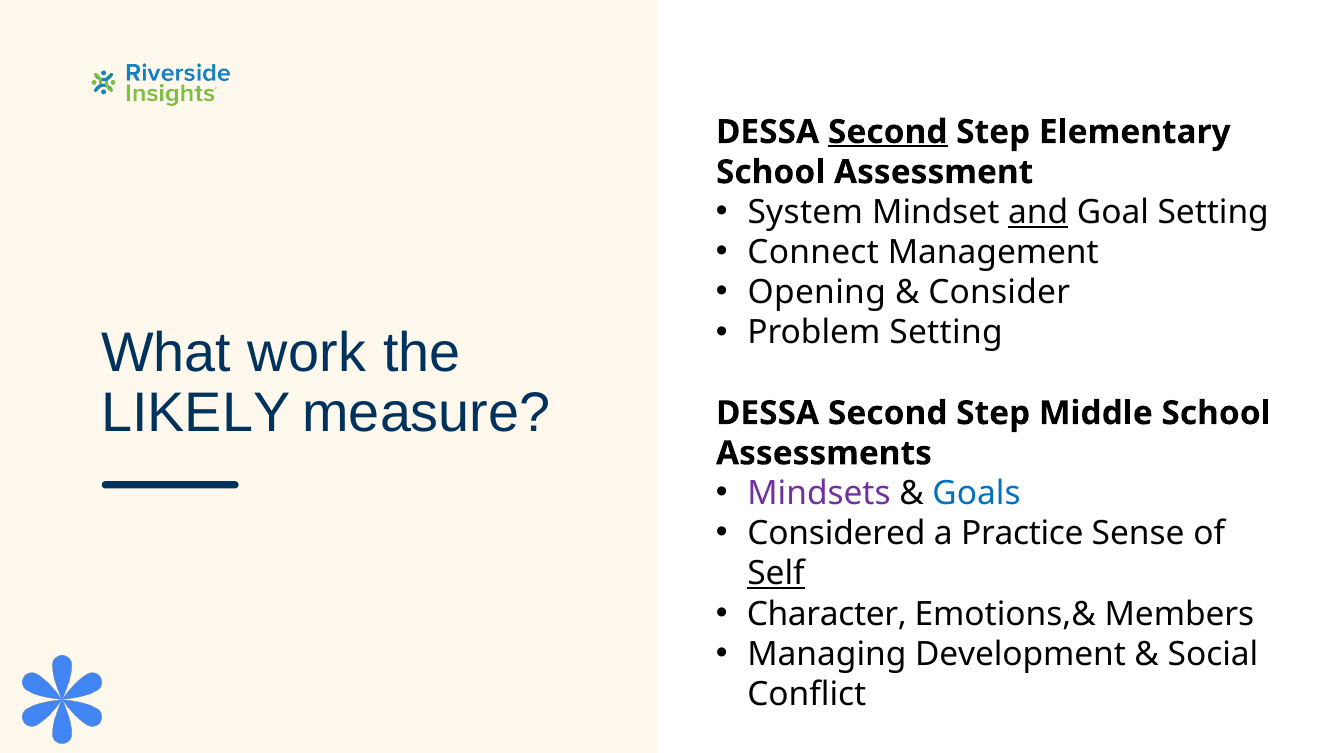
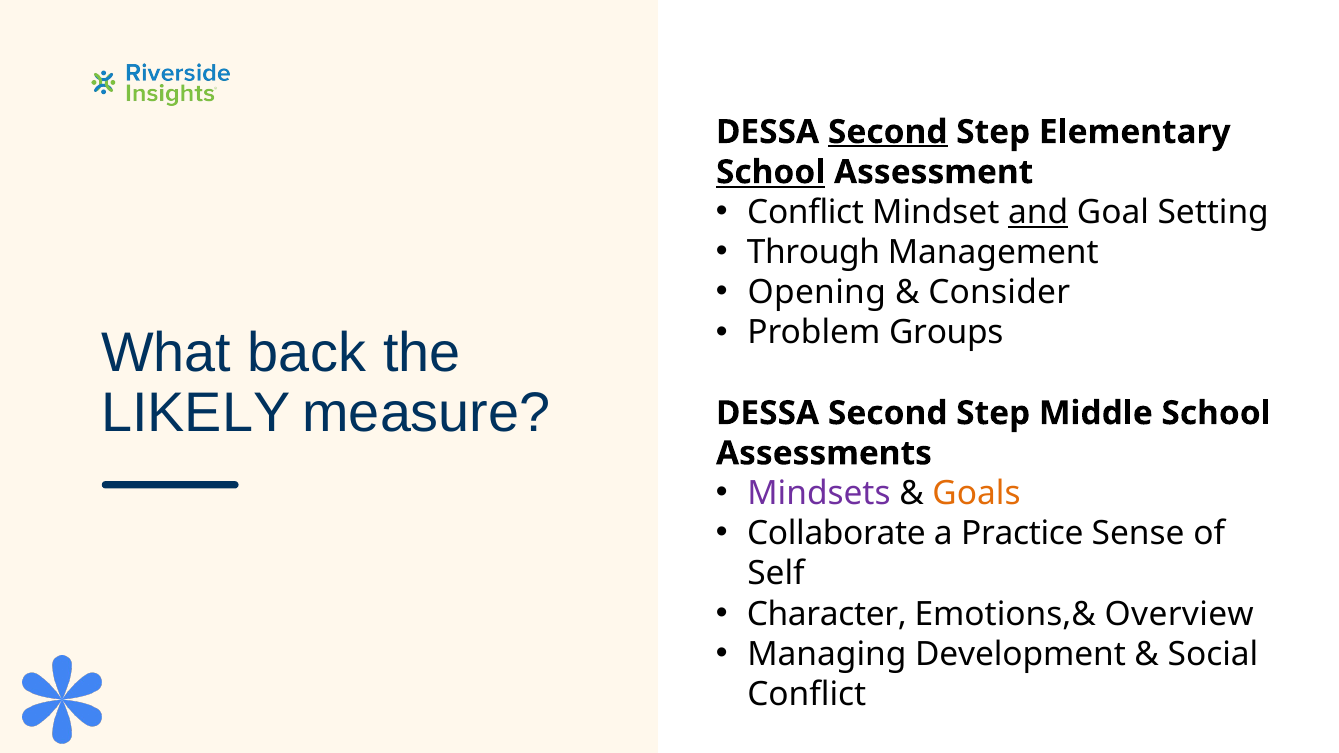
School at (771, 172) underline: none -> present
System at (805, 212): System -> Conflict
Connect: Connect -> Through
Problem Setting: Setting -> Groups
work: work -> back
Goals colour: blue -> orange
Considered: Considered -> Collaborate
Self underline: present -> none
Members: Members -> Overview
